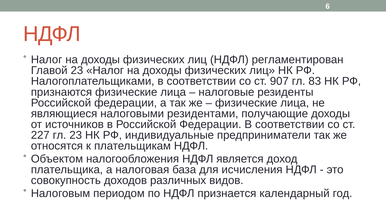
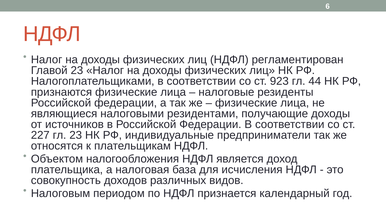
907: 907 -> 923
83: 83 -> 44
